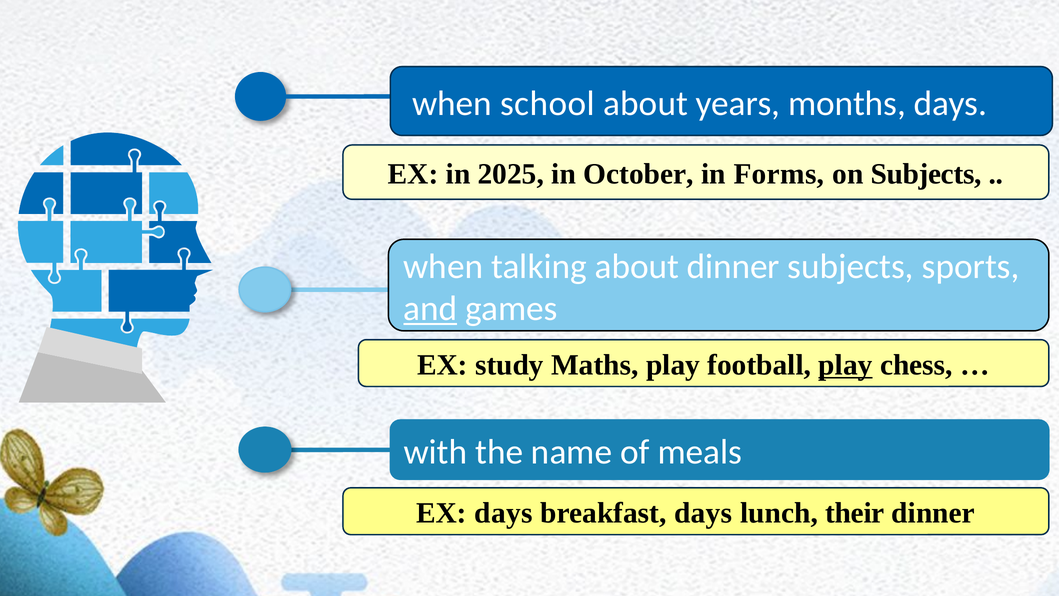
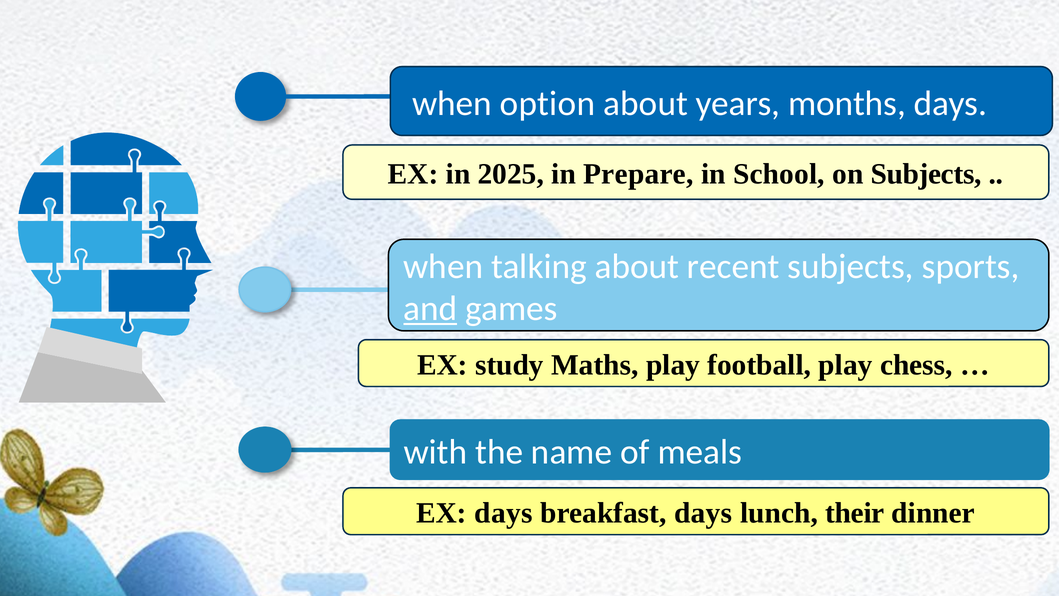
school: school -> option
October: October -> Prepare
Forms: Forms -> School
about dinner: dinner -> recent
play at (845, 365) underline: present -> none
